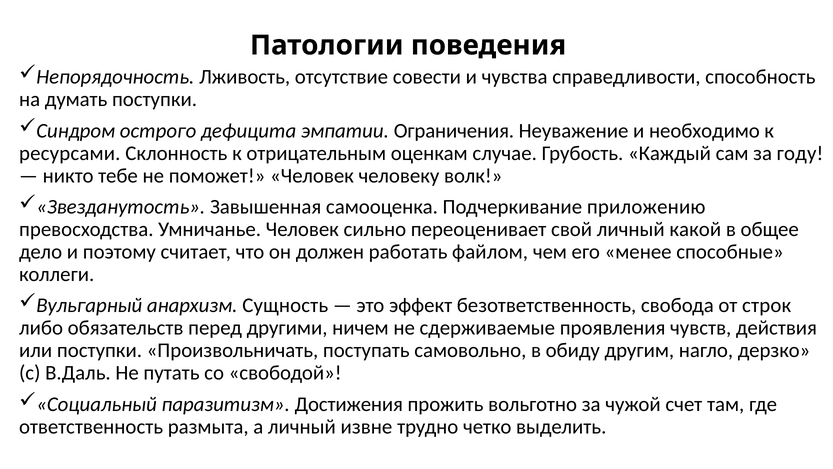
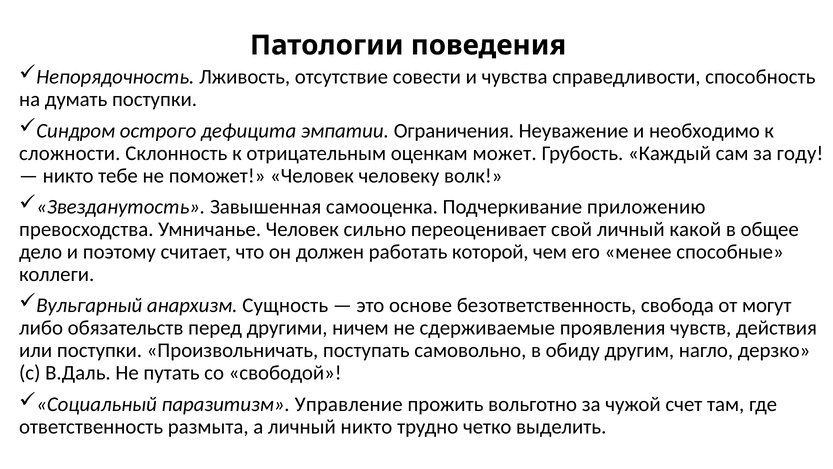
ресурсами: ресурсами -> сложности
случае: случае -> может
файлом: файлом -> которой
эффект: эффект -> основе
строк: строк -> могут
Достижения: Достижения -> Управление
личный извне: извне -> никто
